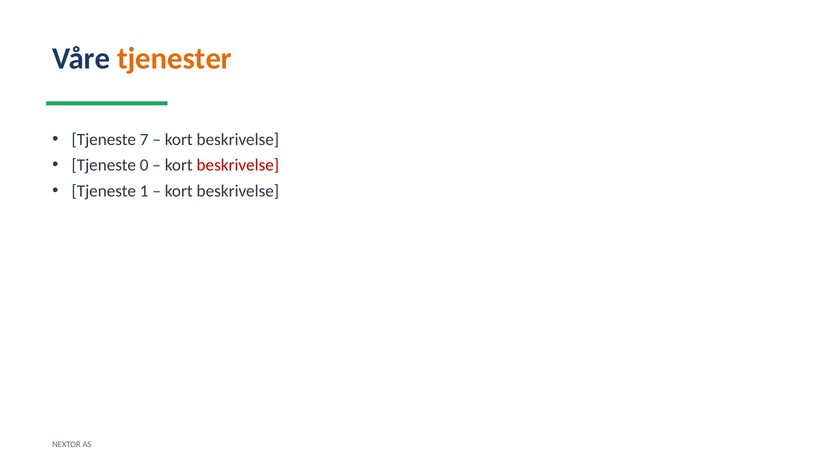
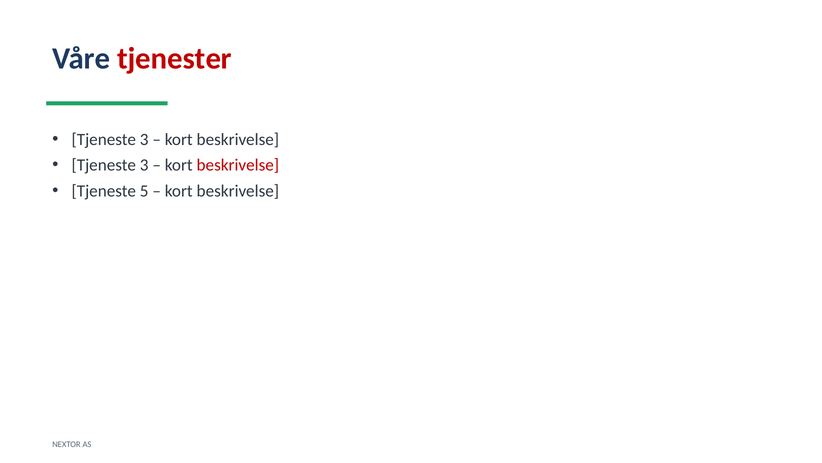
tjenester colour: orange -> red
7 at (144, 139): 7 -> 3
0 at (144, 165): 0 -> 3
1: 1 -> 5
